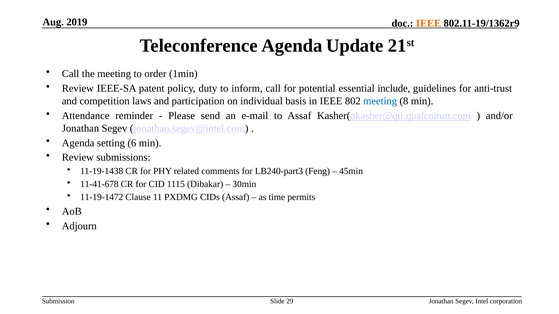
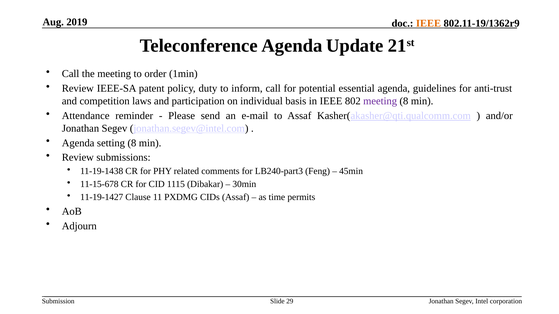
essential include: include -> agenda
meeting at (380, 101) colour: blue -> purple
setting 6: 6 -> 8
11-41-678: 11-41-678 -> 11-15-678
11-19-1472: 11-19-1472 -> 11-19-1427
